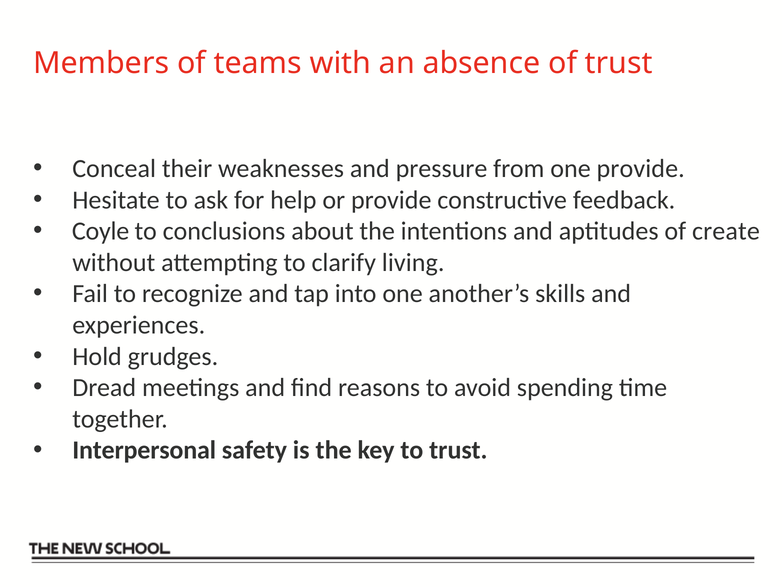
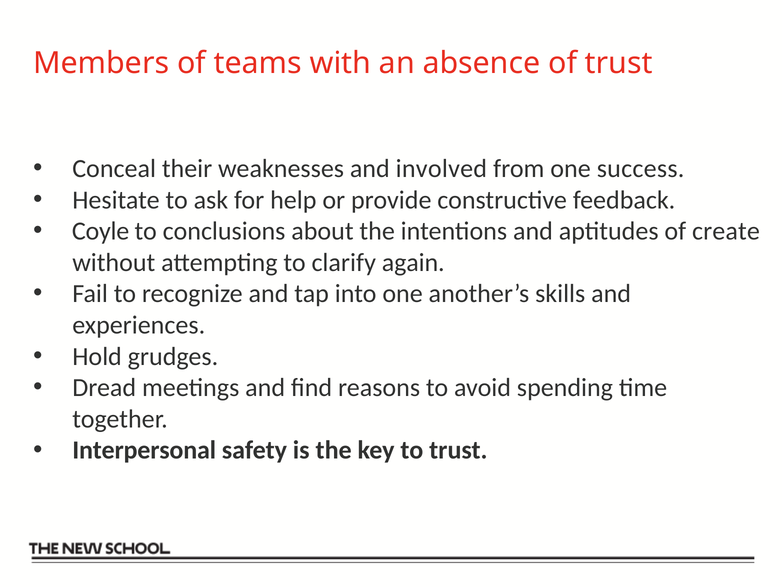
pressure: pressure -> involved
one provide: provide -> success
living: living -> again
